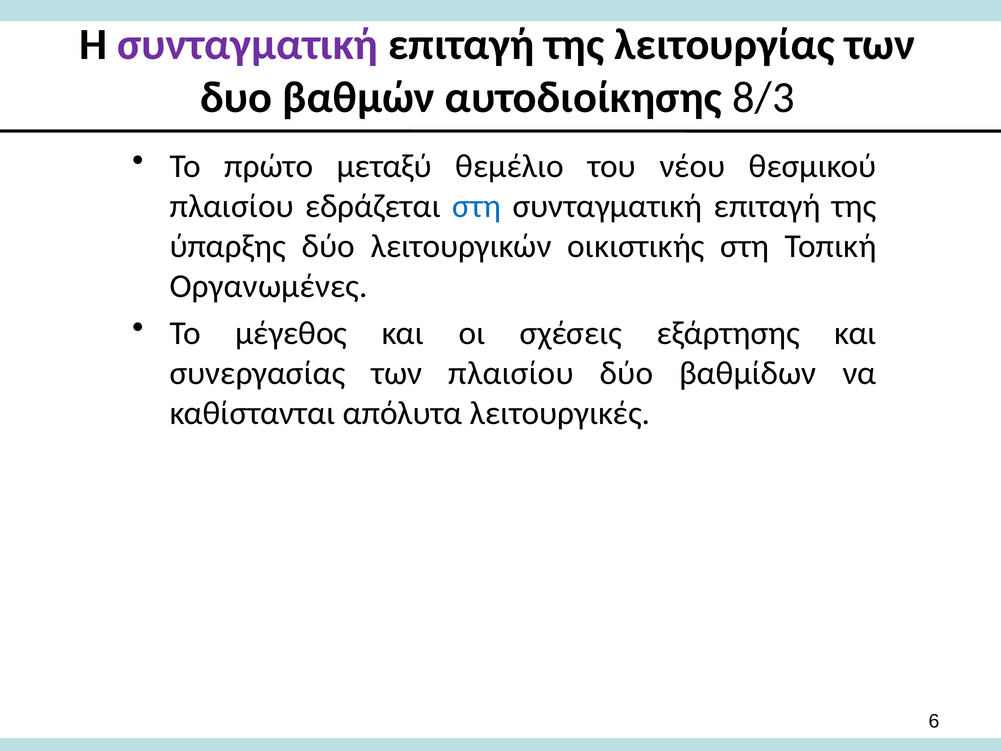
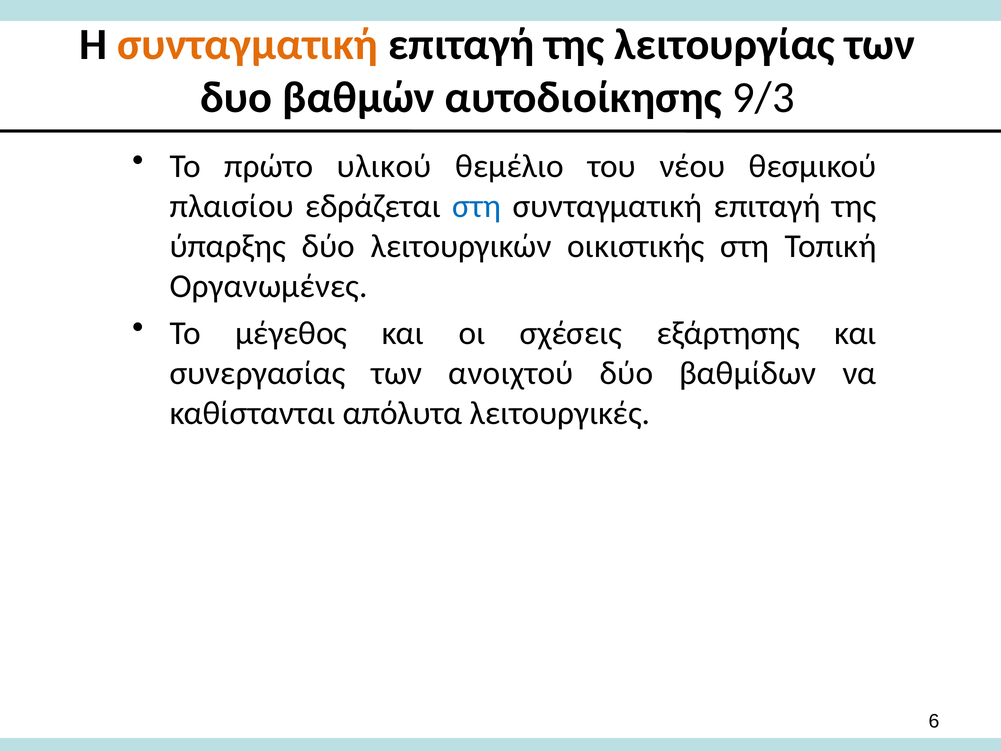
συνταγματική at (248, 44) colour: purple -> orange
8/3: 8/3 -> 9/3
μεταξύ: μεταξύ -> υλικού
των πλαισίου: πλαισίου -> ανοιχτού
